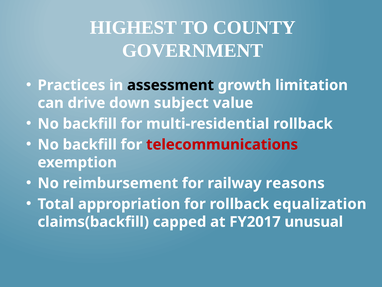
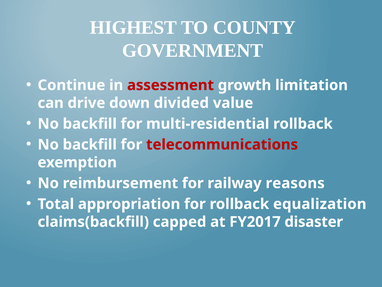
Practices: Practices -> Continue
assessment colour: black -> red
subject: subject -> divided
unusual: unusual -> disaster
